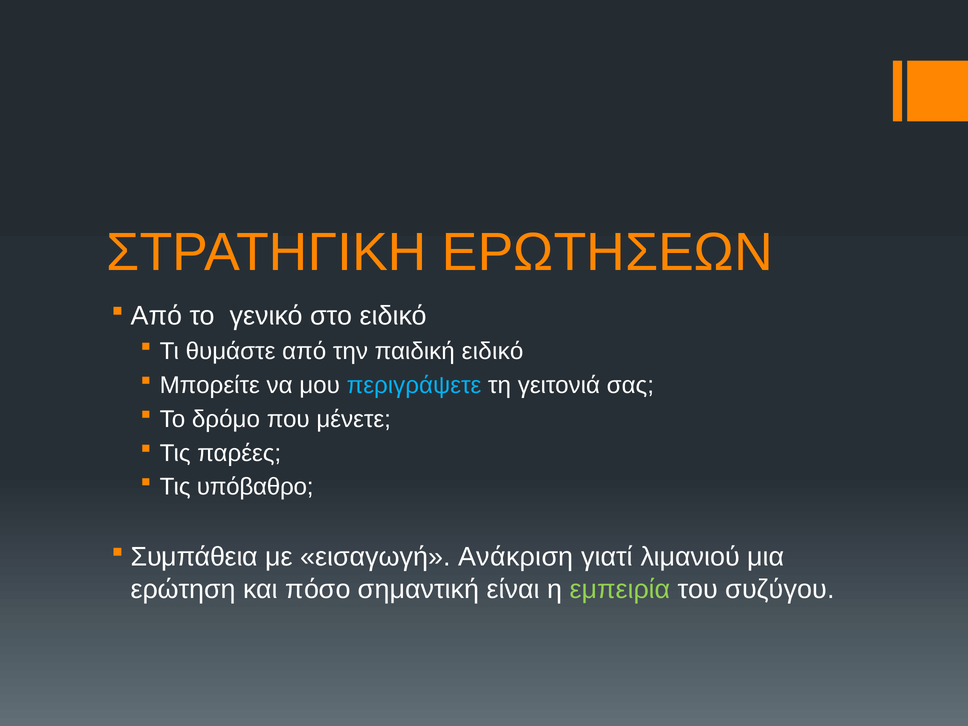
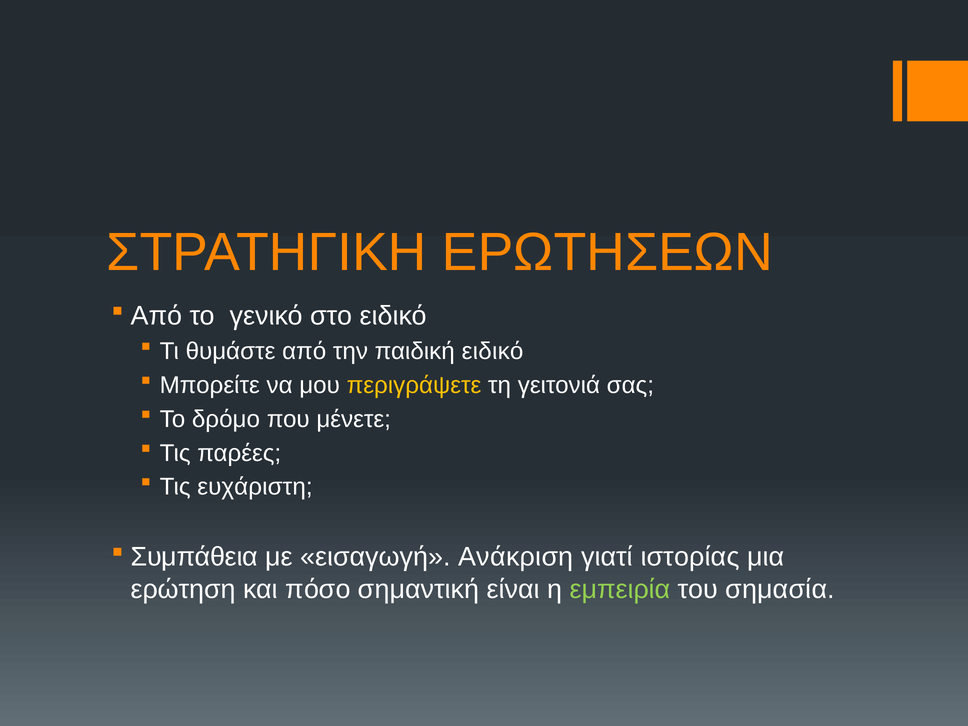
περιγράψετε colour: light blue -> yellow
υπόβαθρο: υπόβαθρο -> ευχάριστη
λιμανιού: λιμανιού -> ιστορίας
συζύγου: συζύγου -> σημασία
